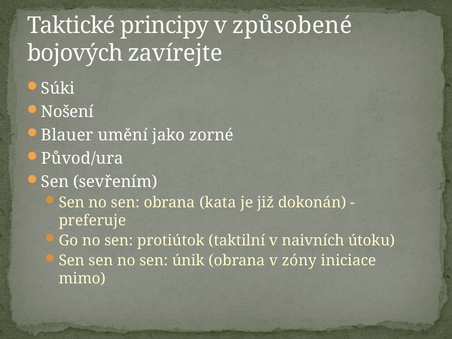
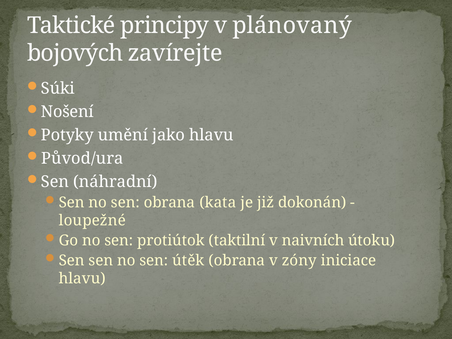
způsobené: způsobené -> plánovaný
Blauer: Blauer -> Potyky
jako zorné: zorné -> hlavu
sevřením: sevřením -> náhradní
preferuje: preferuje -> loupežné
únik: únik -> útěk
mimo at (82, 279): mimo -> hlavu
